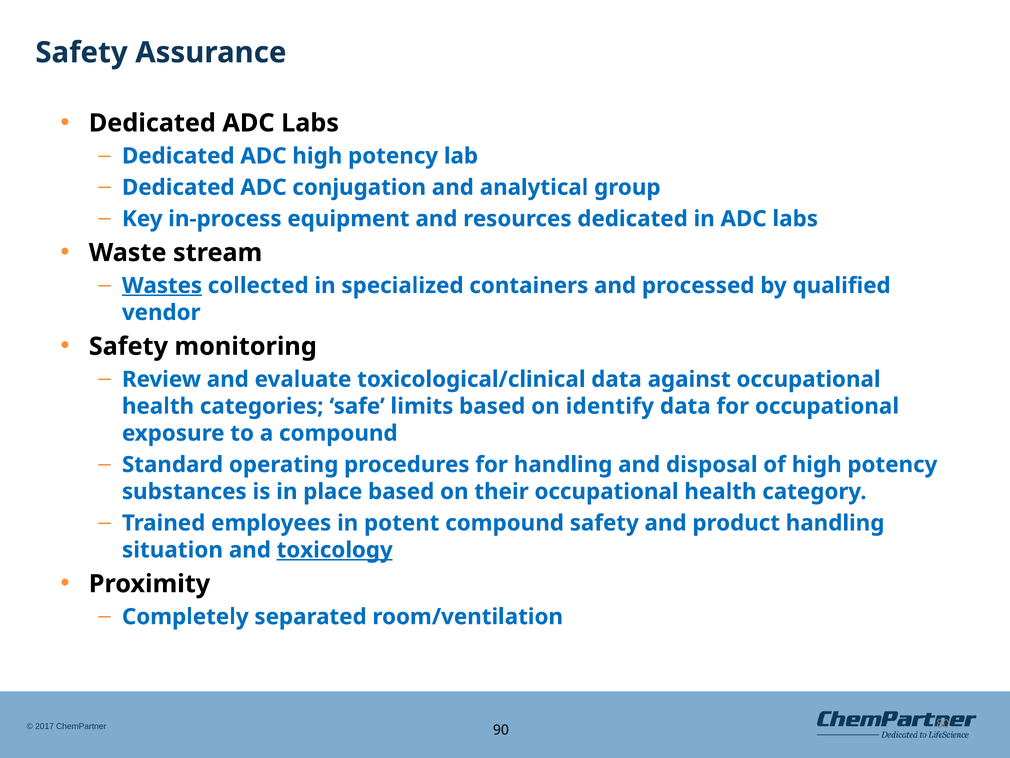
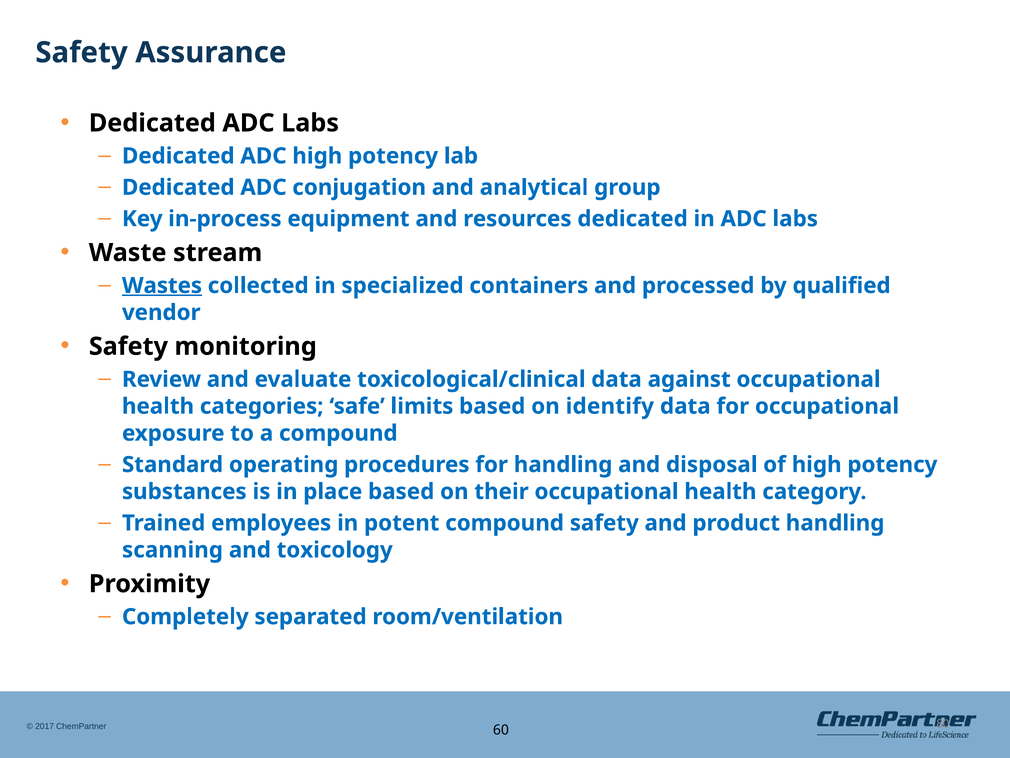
situation: situation -> scanning
toxicology underline: present -> none
90: 90 -> 60
